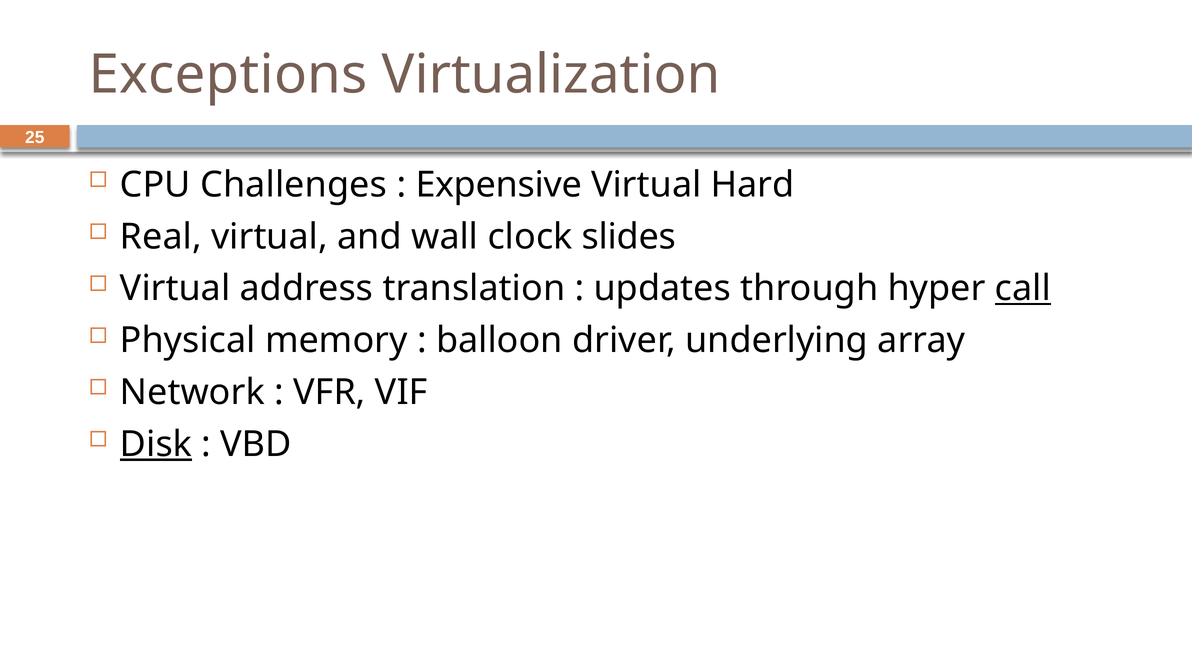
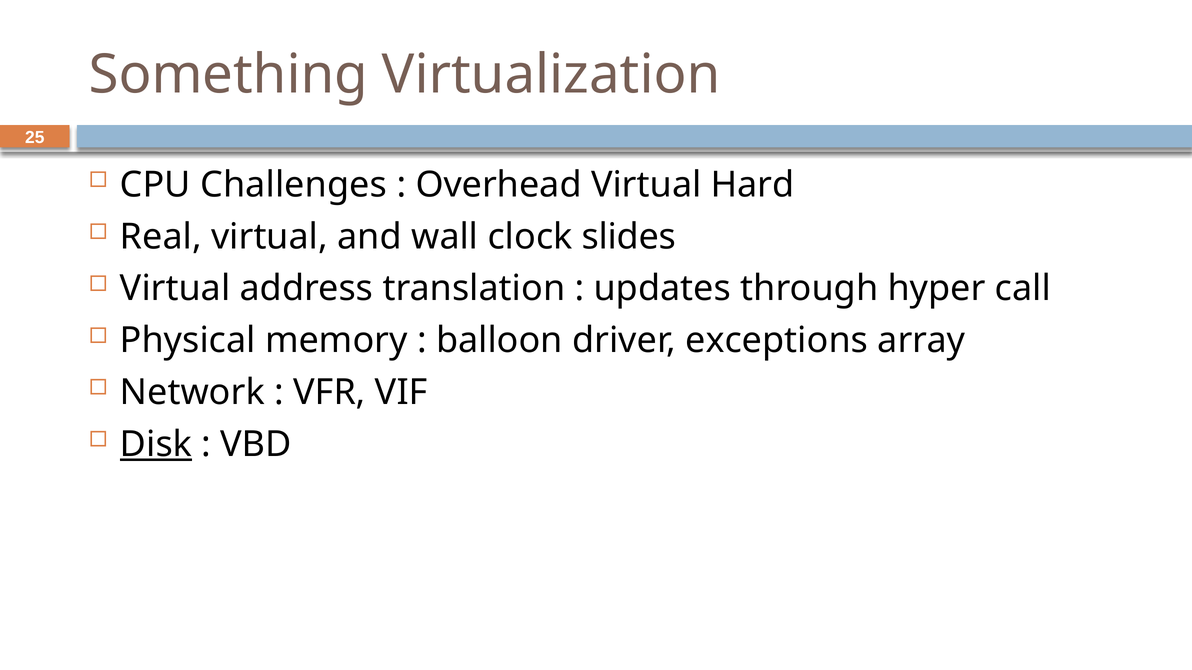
Exceptions: Exceptions -> Something
Expensive: Expensive -> Overhead
call underline: present -> none
underlying: underlying -> exceptions
